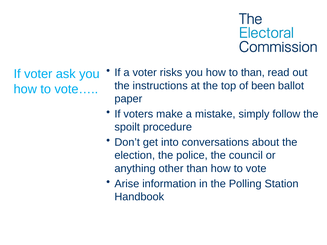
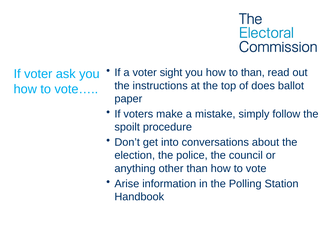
risks: risks -> sight
been: been -> does
